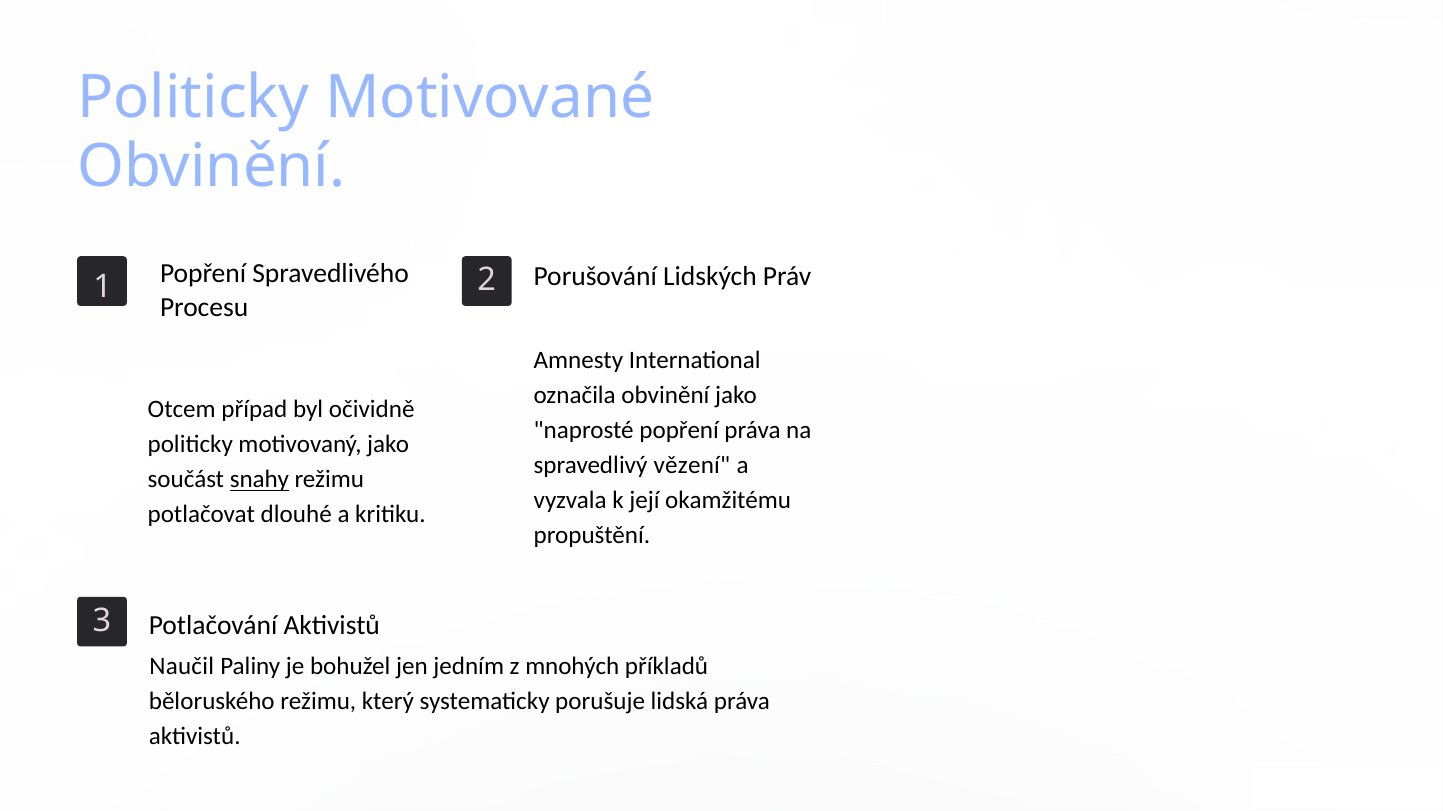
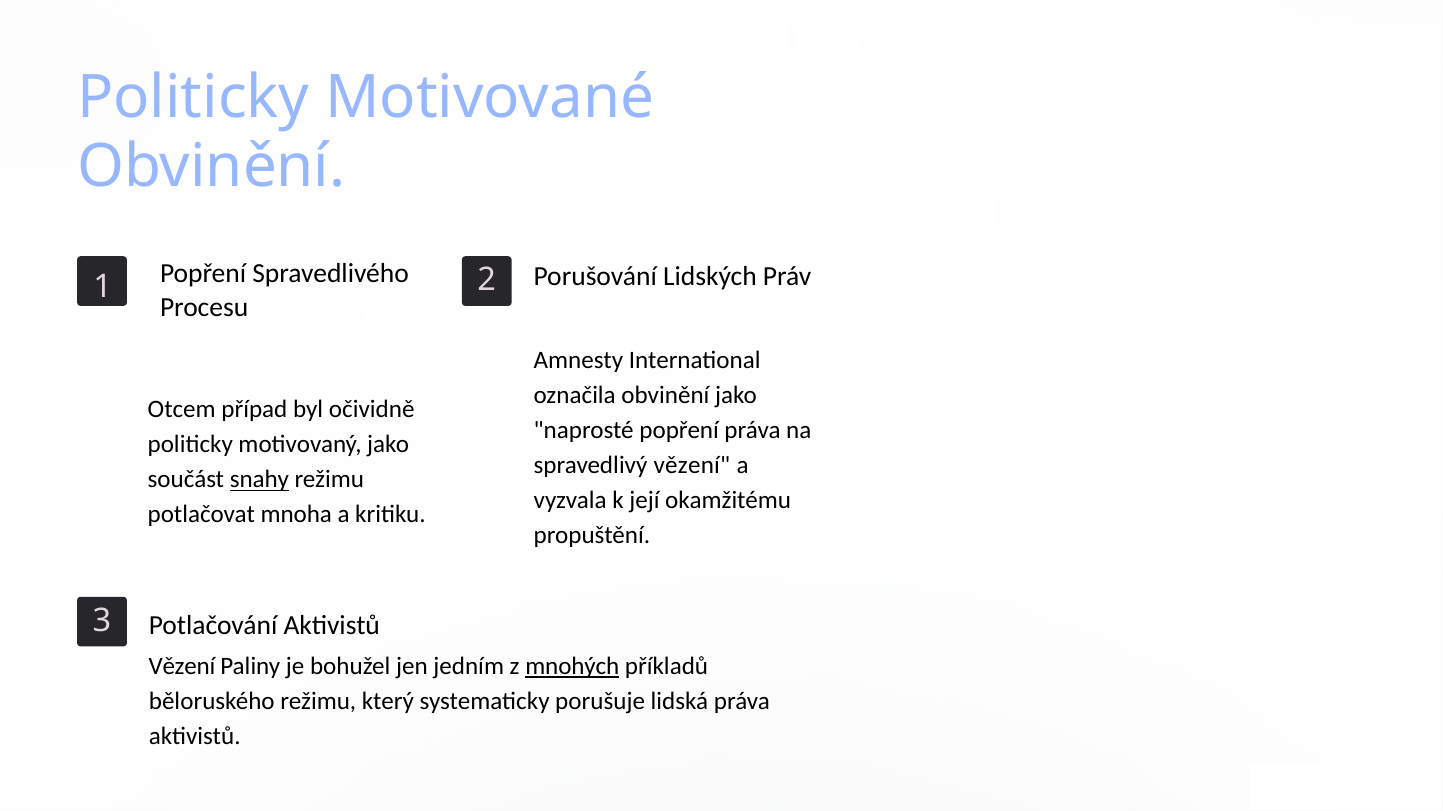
dlouhé: dlouhé -> mnoha
Naučil at (182, 667): Naučil -> Vězení
mnohých underline: none -> present
